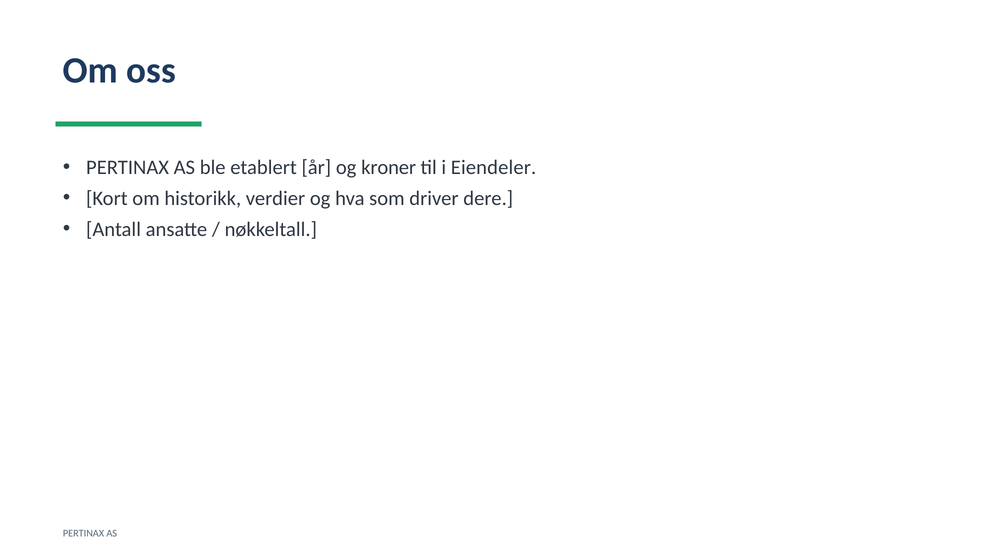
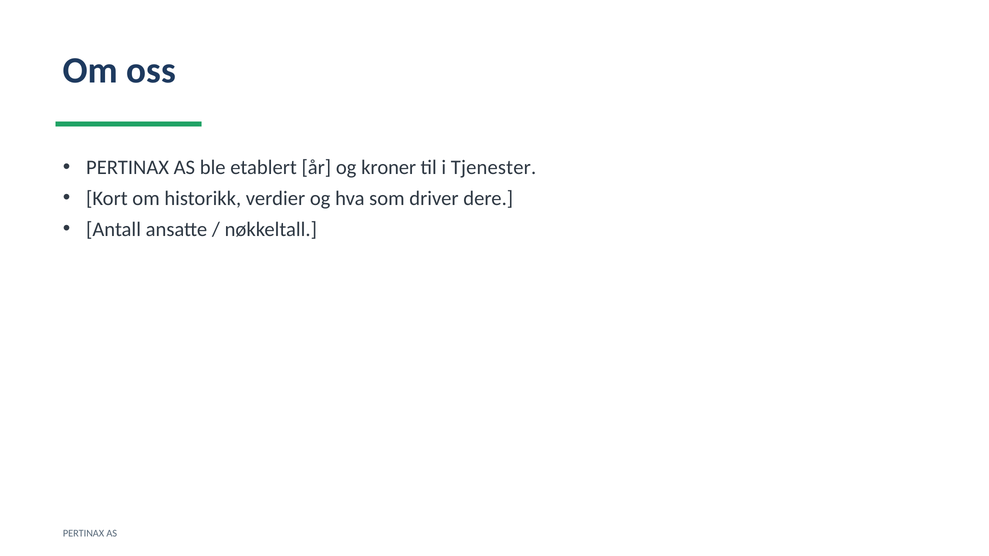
Eiendeler: Eiendeler -> Tjenester
